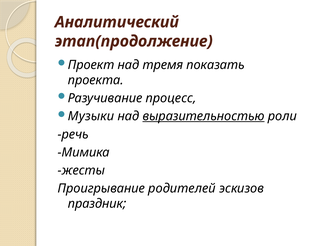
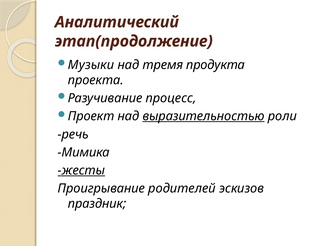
Проект: Проект -> Музыки
показать: показать -> продукта
Музыки: Музыки -> Проект
жесты underline: none -> present
